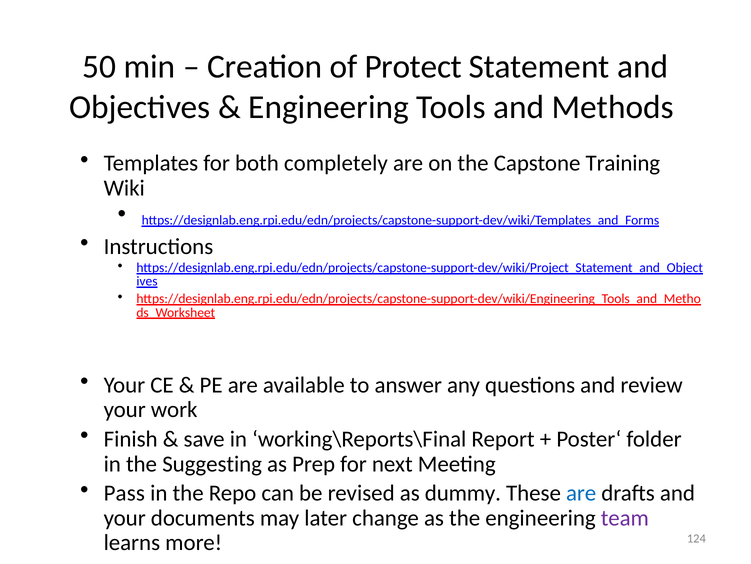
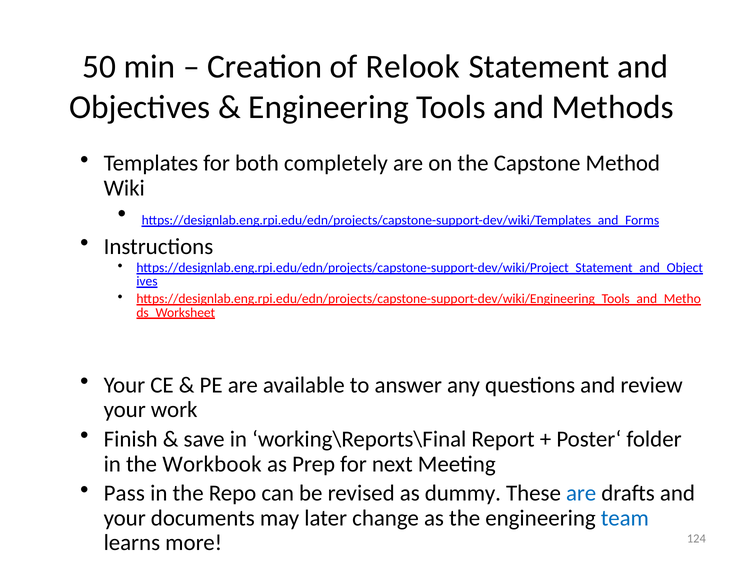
Protect: Protect -> Relook
Training: Training -> Method
Suggesting: Suggesting -> Workbook
team colour: purple -> blue
